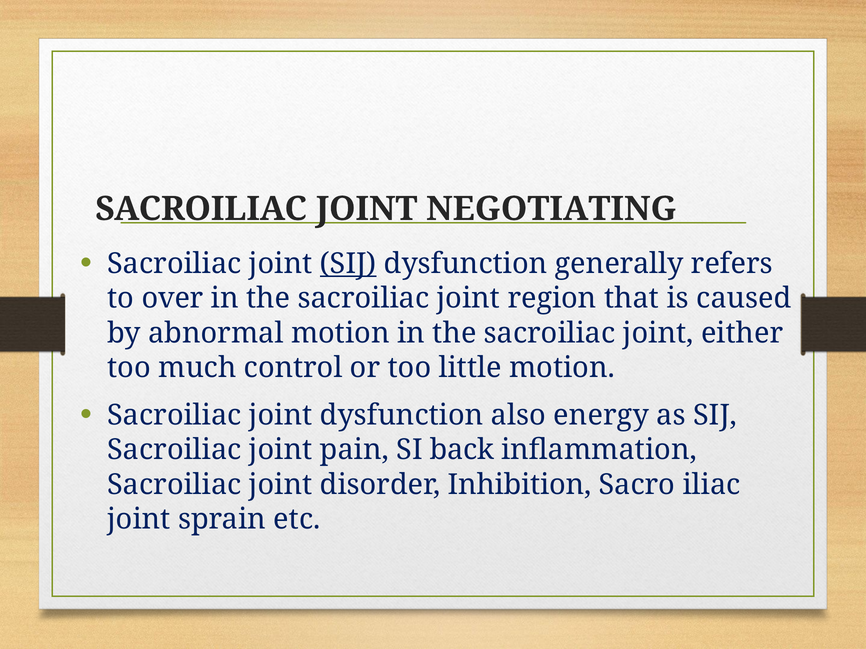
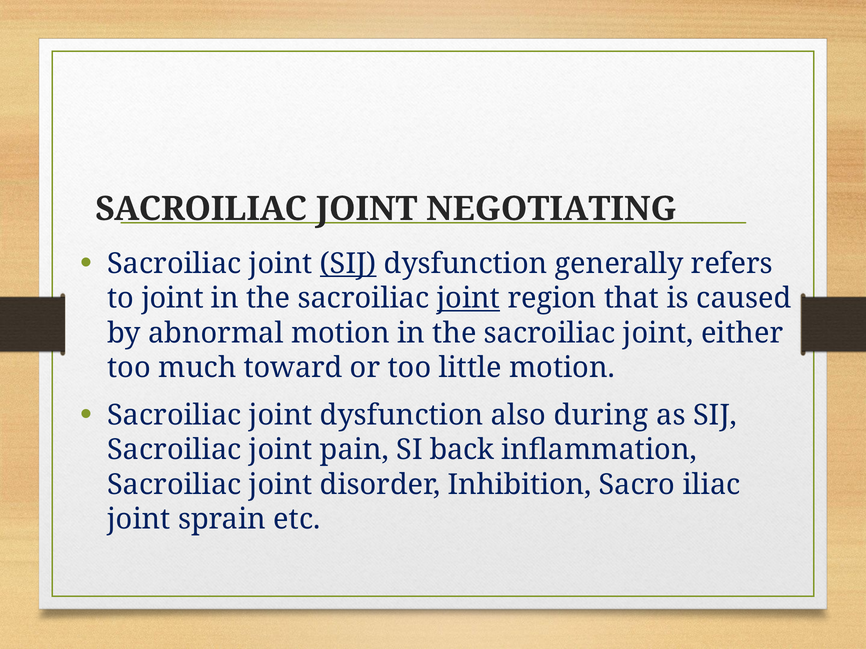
to over: over -> joint
joint at (468, 299) underline: none -> present
control: control -> toward
energy: energy -> during
